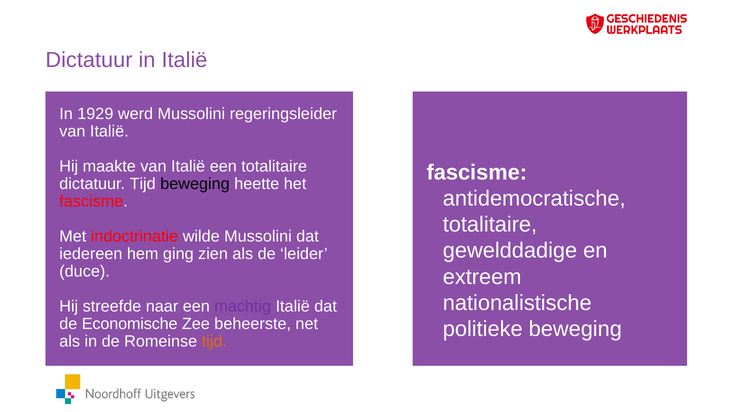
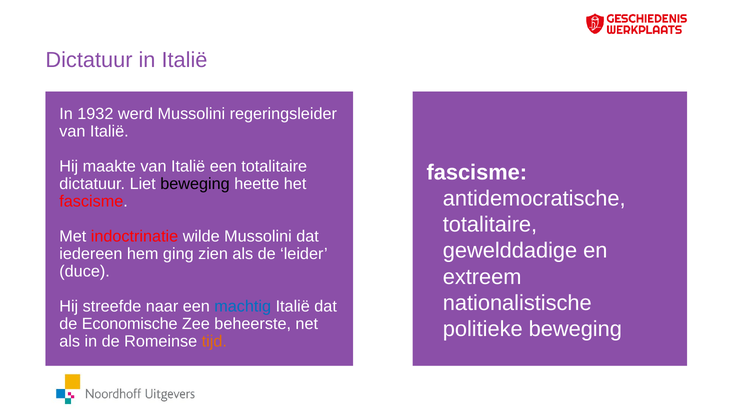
1929: 1929 -> 1932
dictatuur Tijd: Tijd -> Liet
machtig colour: purple -> blue
